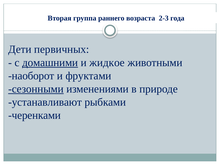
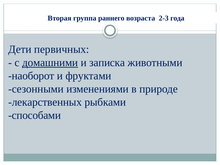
жидкое: жидкое -> записка
сезонными underline: present -> none
устанавливают: устанавливают -> лекарственных
черенками: черенками -> способами
